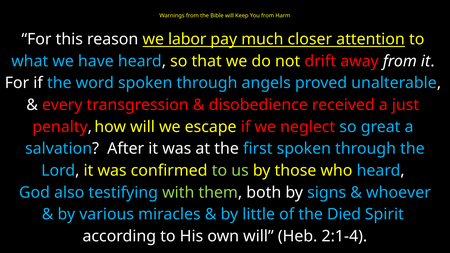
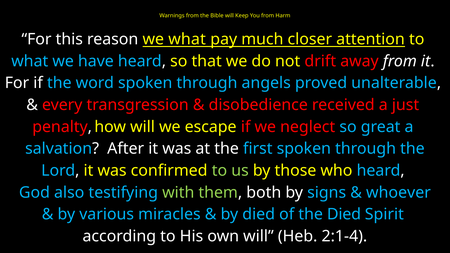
we labor: labor -> what
by little: little -> died
